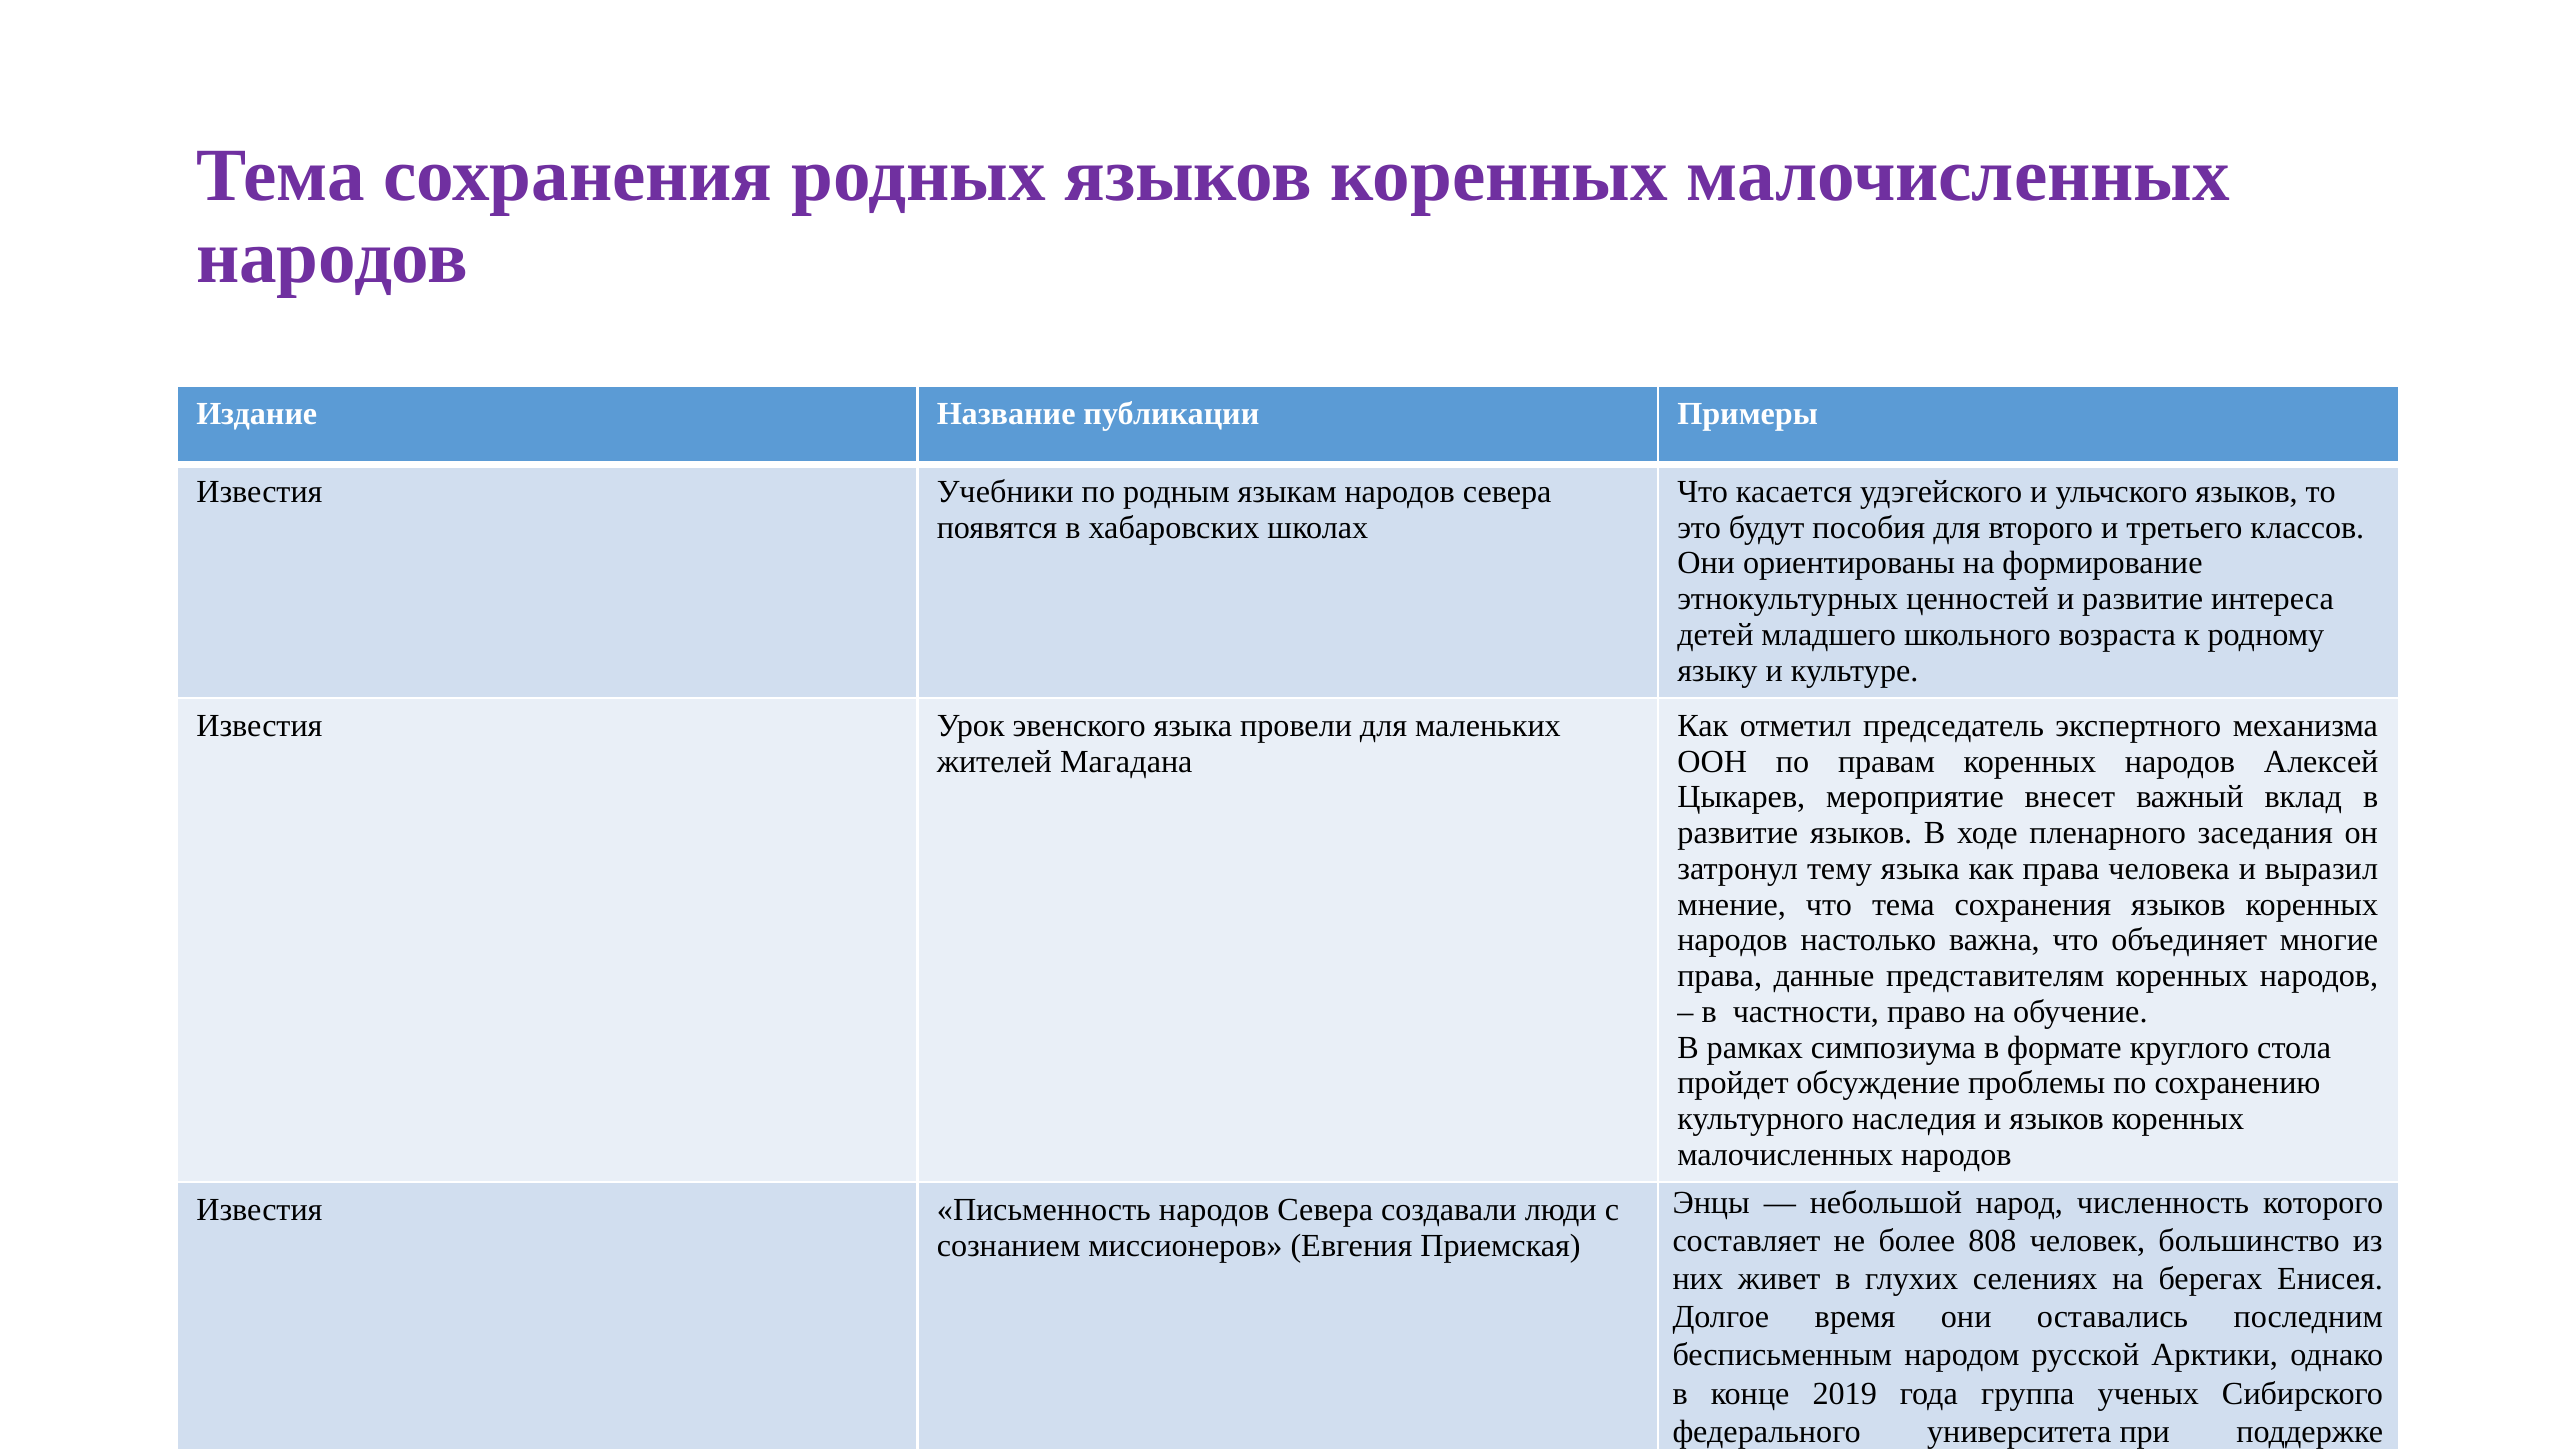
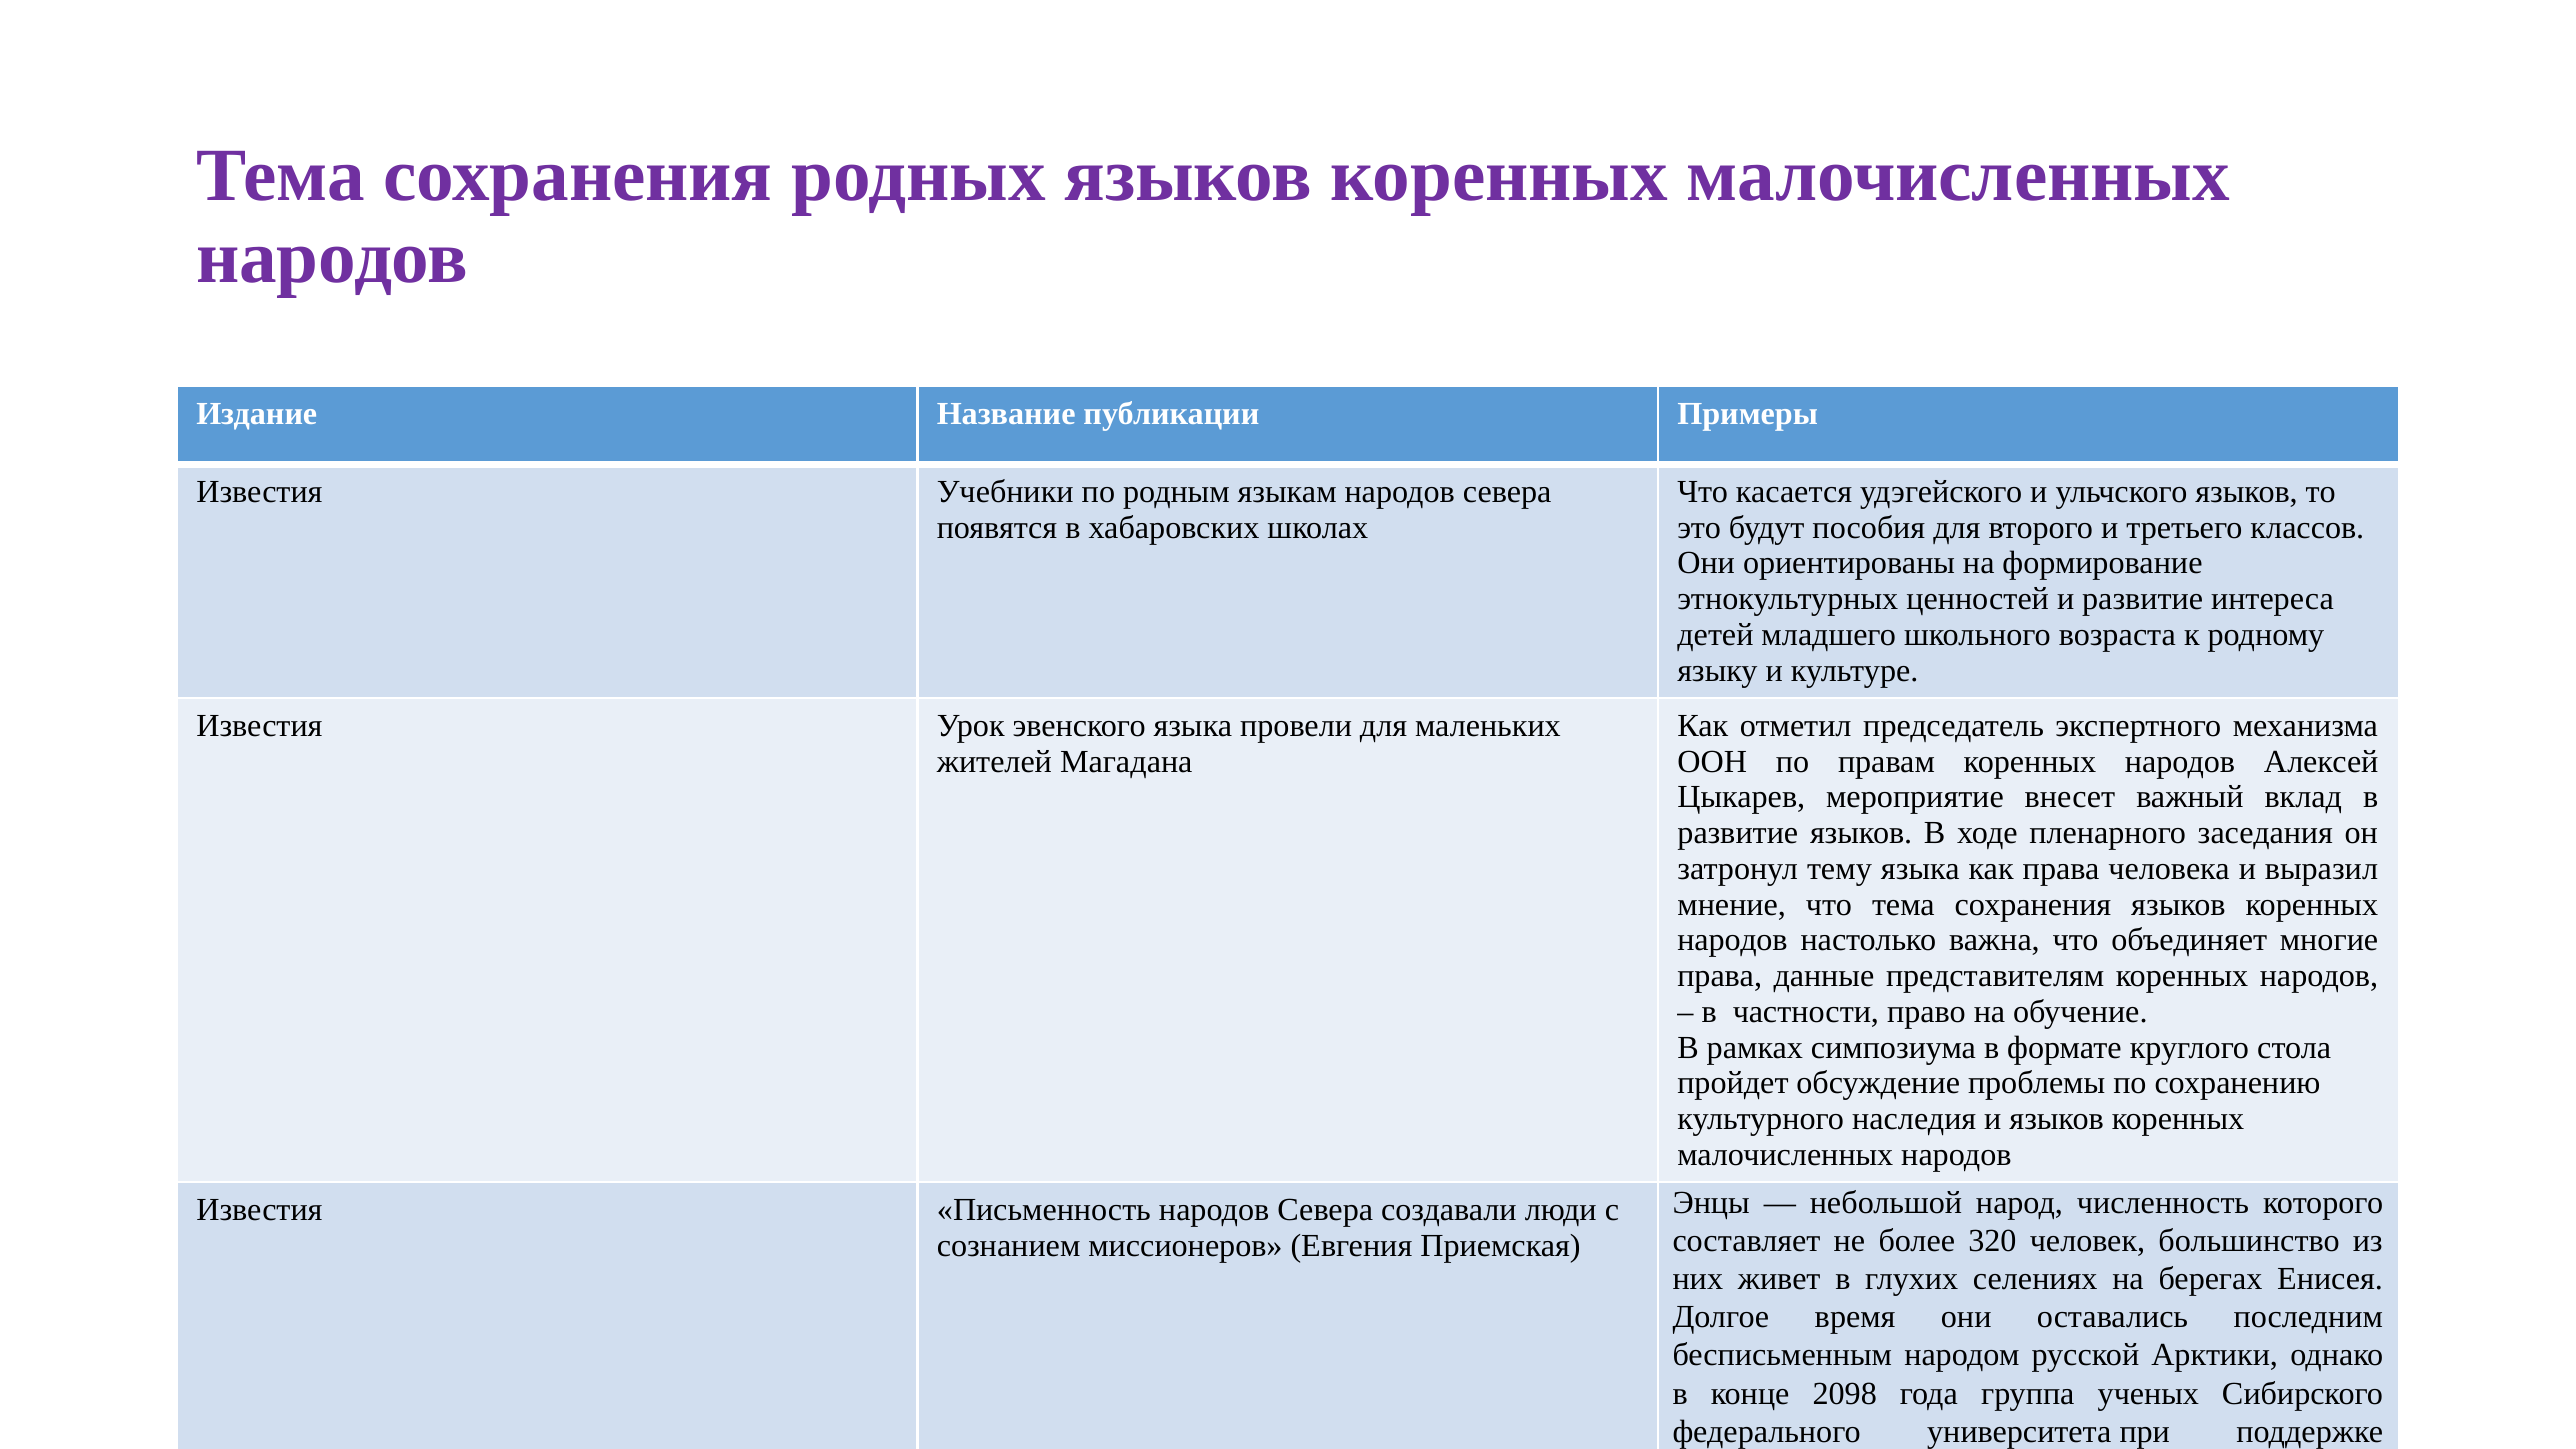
808: 808 -> 320
2019: 2019 -> 2098
